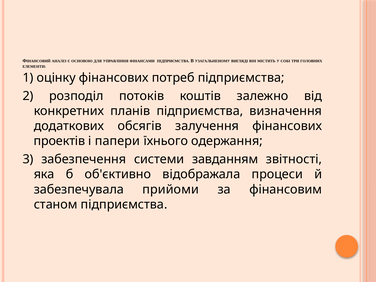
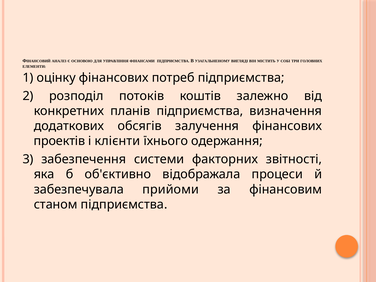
папери: папери -> клієнти
завданням: завданням -> факторних
